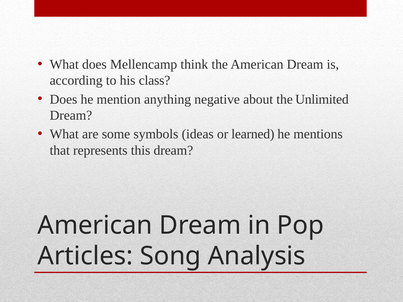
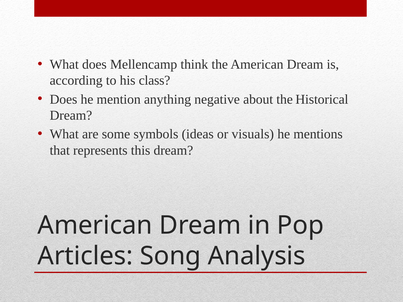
Unlimited: Unlimited -> Historical
learned: learned -> visuals
